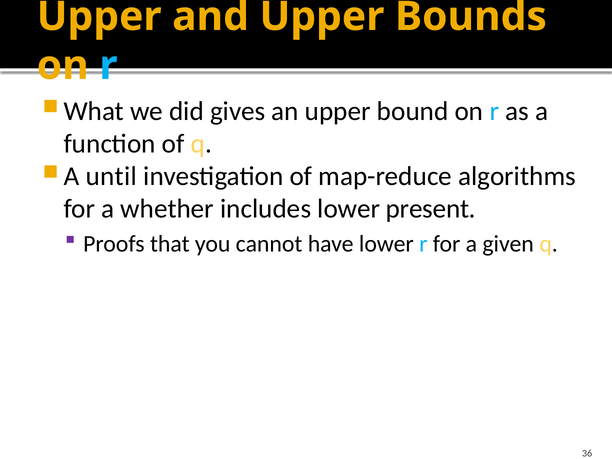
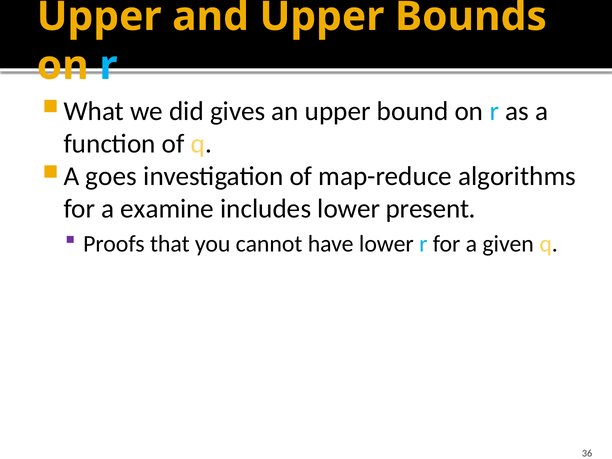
until: until -> goes
whether: whether -> examine
